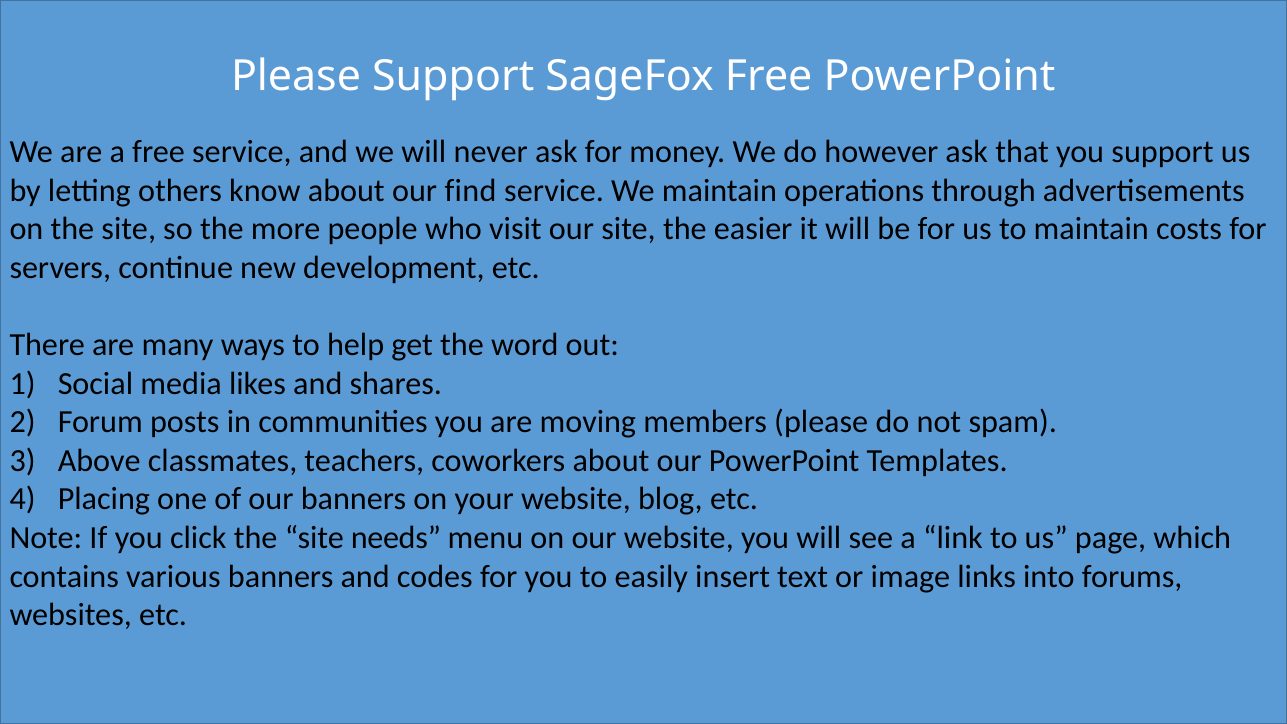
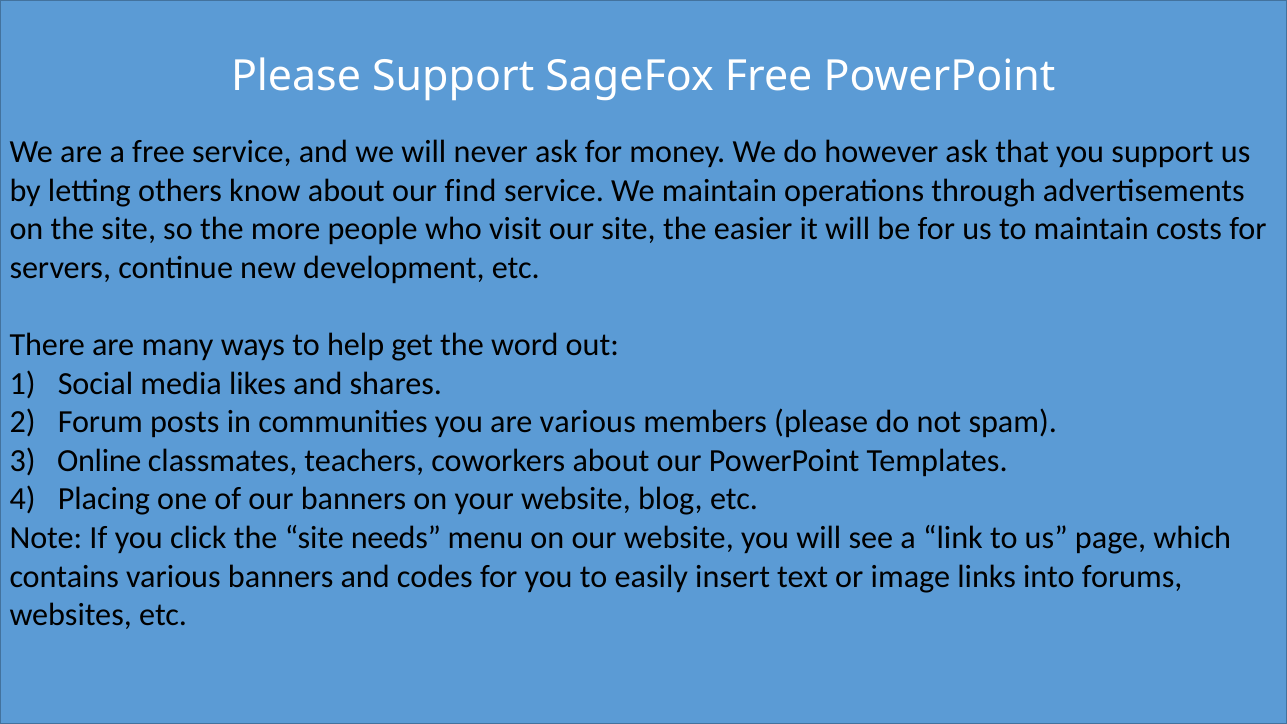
are moving: moving -> various
Above: Above -> Online
